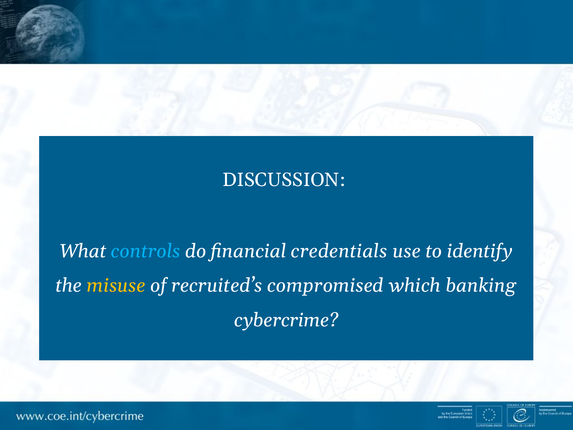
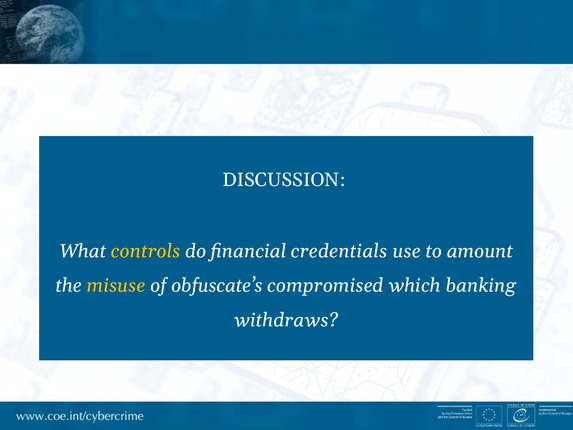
controls colour: light blue -> yellow
identify: identify -> amount
recruited’s: recruited’s -> obfuscate’s
cybercrime: cybercrime -> withdraws
